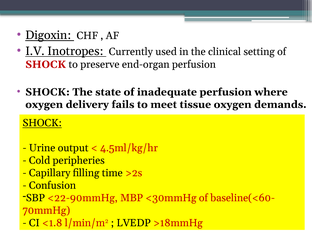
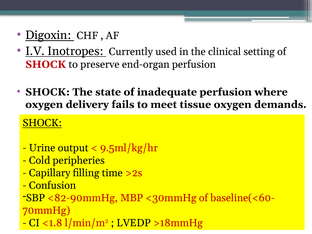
4.5ml/kg/hr: 4.5ml/kg/hr -> 9.5ml/kg/hr
<22-90mmHg: <22-90mmHg -> <82-90mmHg
